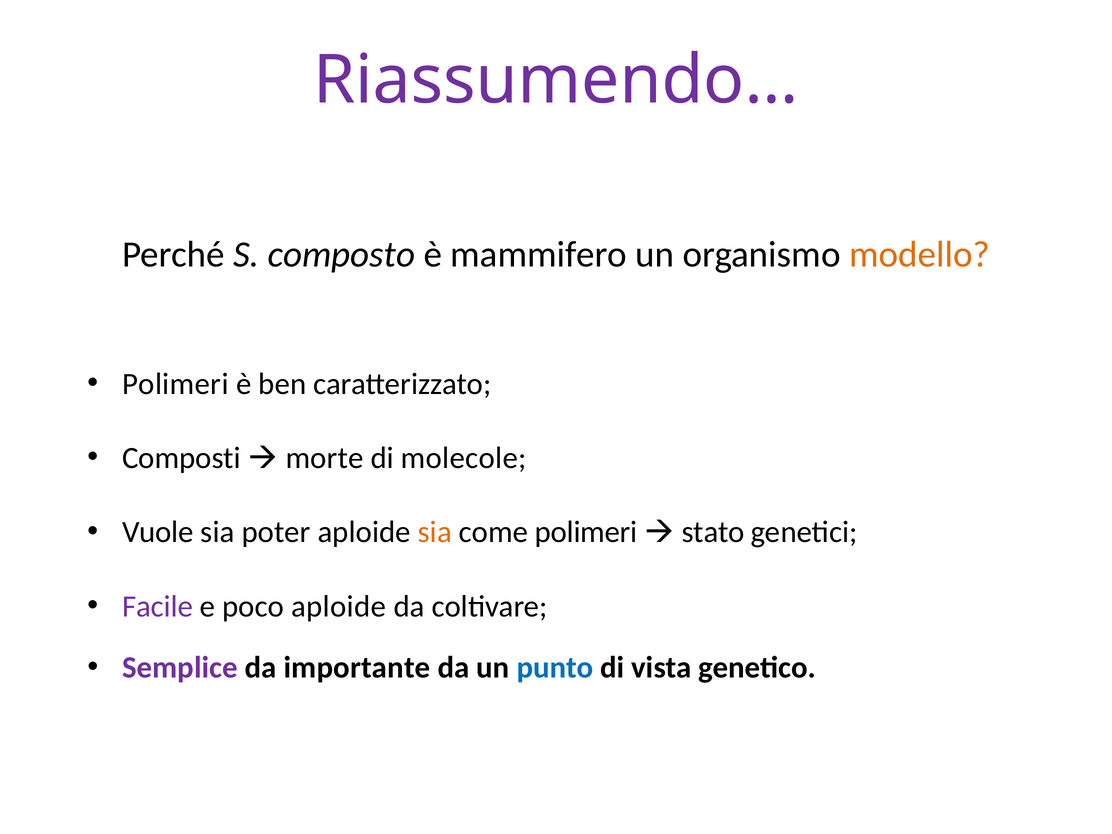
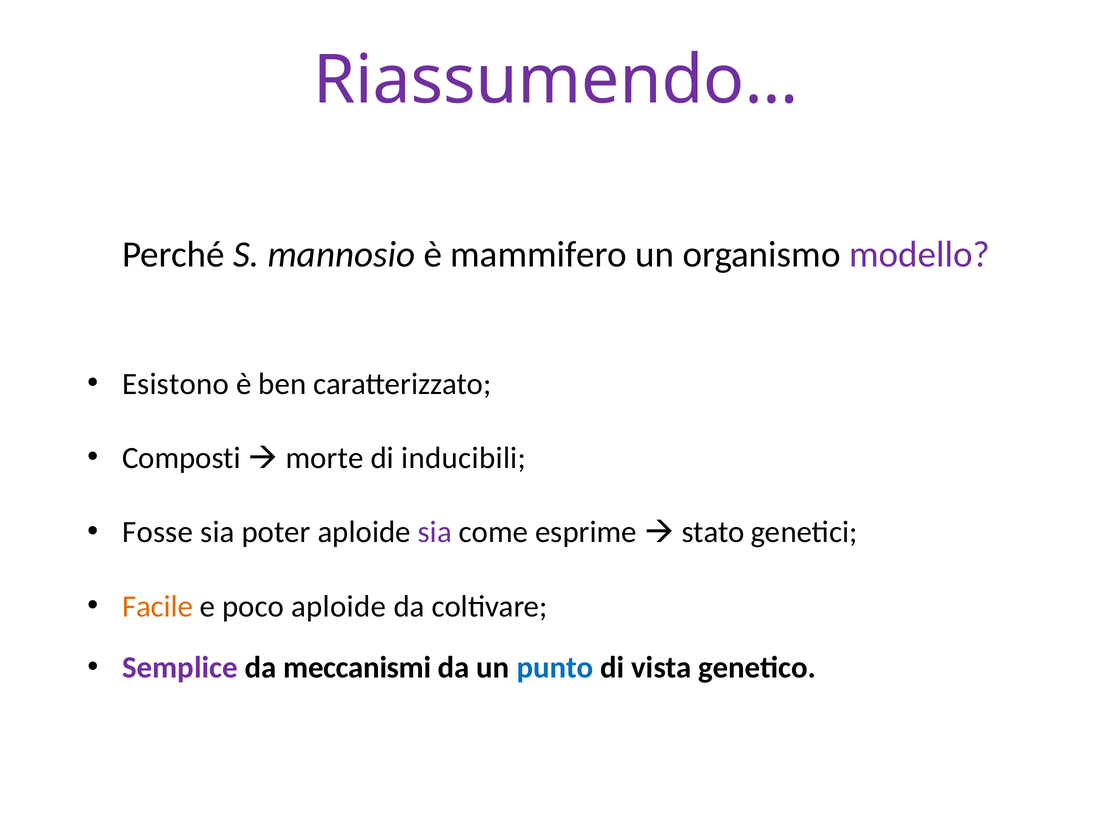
composto: composto -> mannosio
modello colour: orange -> purple
Polimeri at (175, 384): Polimeri -> Esistono
molecole: molecole -> inducibili
Vuole: Vuole -> Fosse
sia at (435, 532) colour: orange -> purple
come polimeri: polimeri -> esprime
Facile colour: purple -> orange
importante: importante -> meccanismi
